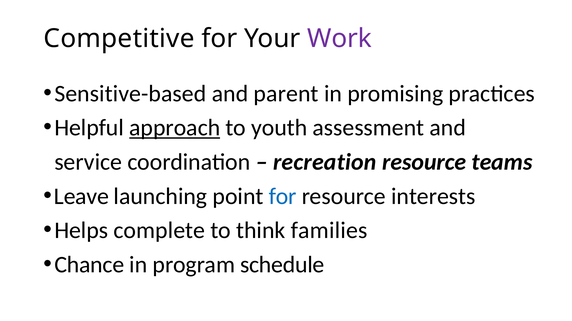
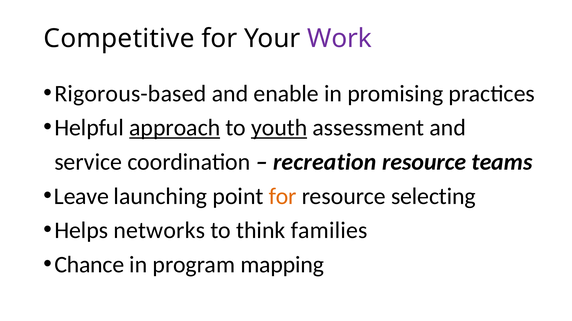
Sensitive-based: Sensitive-based -> Rigorous-based
parent: parent -> enable
youth underline: none -> present
for at (283, 197) colour: blue -> orange
interests: interests -> selecting
complete: complete -> networks
schedule: schedule -> mapping
